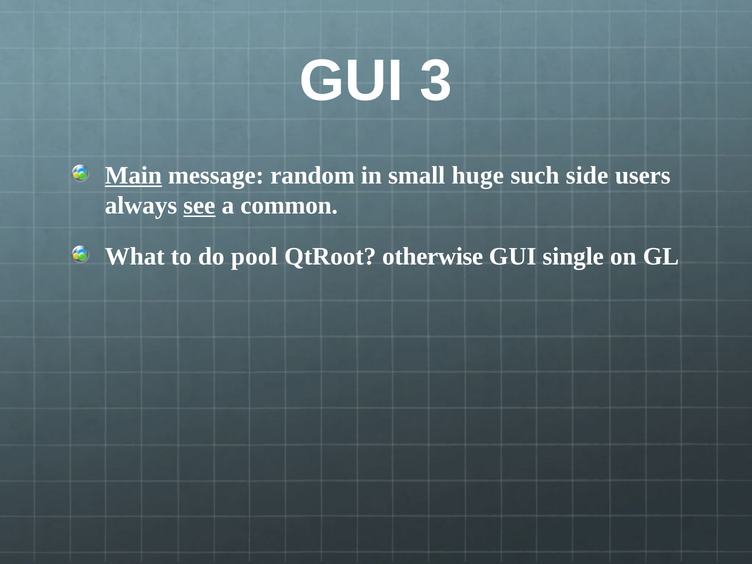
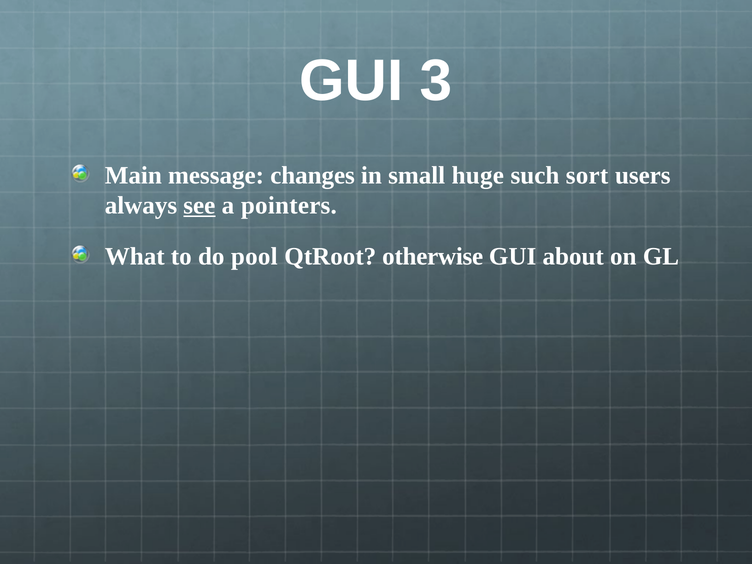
Main underline: present -> none
random: random -> changes
side: side -> sort
common: common -> pointers
single: single -> about
